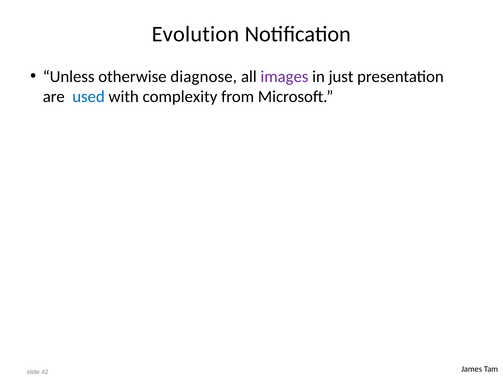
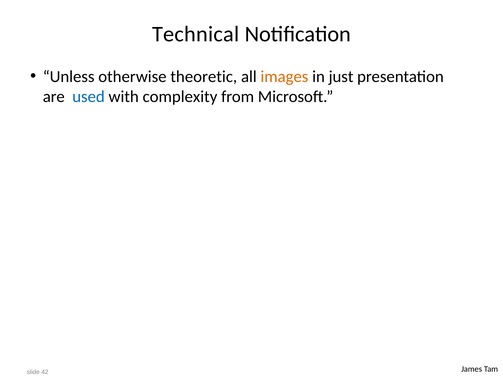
Evolution: Evolution -> Technical
diagnose: diagnose -> theoretic
images colour: purple -> orange
